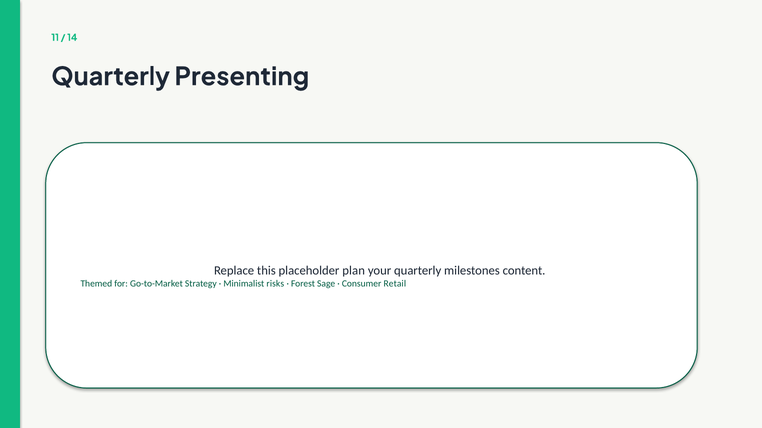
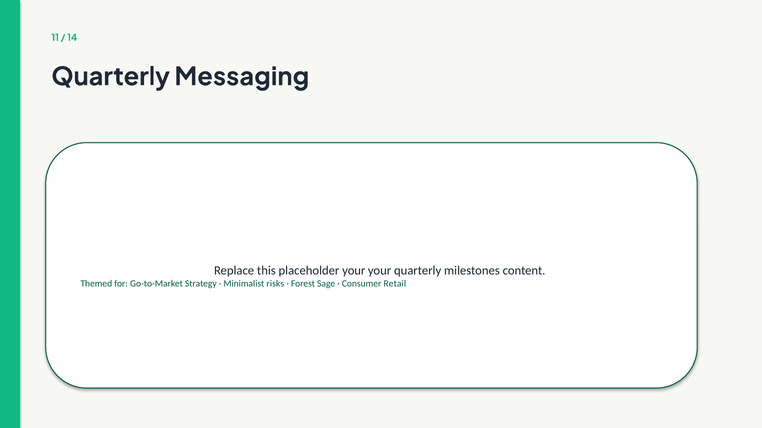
Presenting: Presenting -> Messaging
placeholder plan: plan -> your
